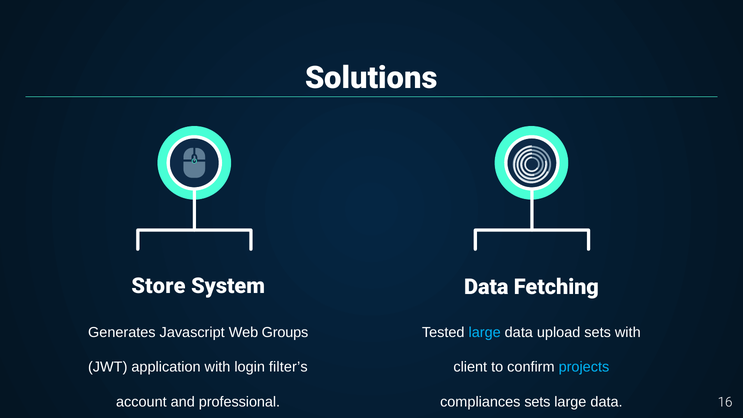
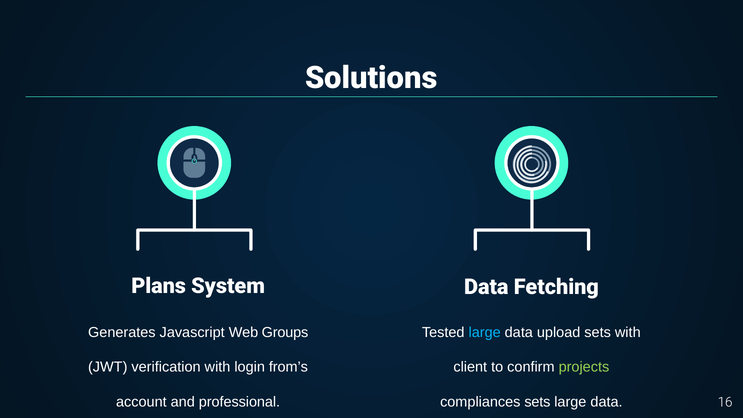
Store: Store -> Plans
application: application -> verification
filter’s: filter’s -> from’s
projects colour: light blue -> light green
